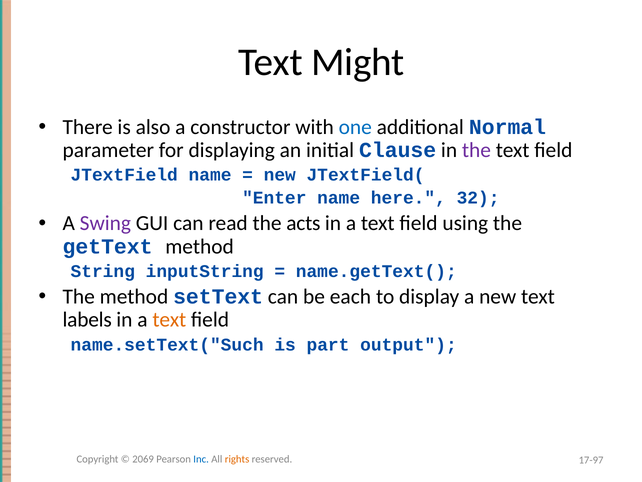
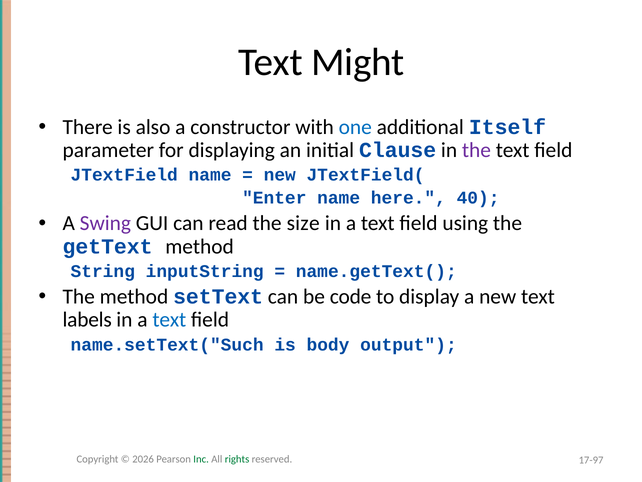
Normal: Normal -> Itself
32: 32 -> 40
acts: acts -> size
each: each -> code
text at (169, 320) colour: orange -> blue
part: part -> body
2069: 2069 -> 2026
Inc colour: blue -> green
rights colour: orange -> green
